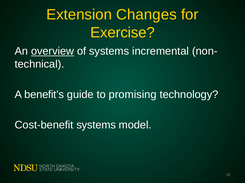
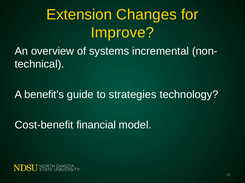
Exercise: Exercise -> Improve
overview underline: present -> none
promising: promising -> strategies
Cost-benefit systems: systems -> financial
